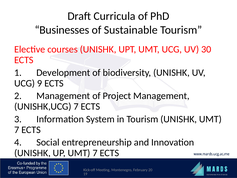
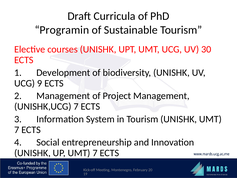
Businesses: Businesses -> Programin
